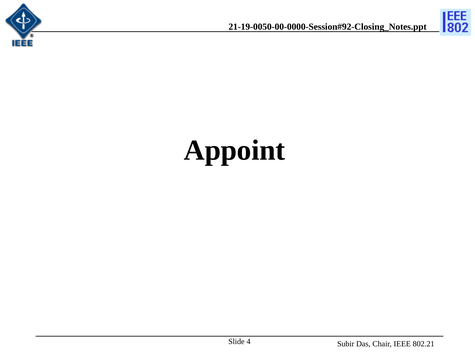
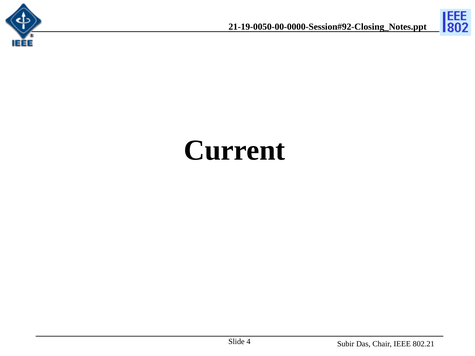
Appoint: Appoint -> Current
